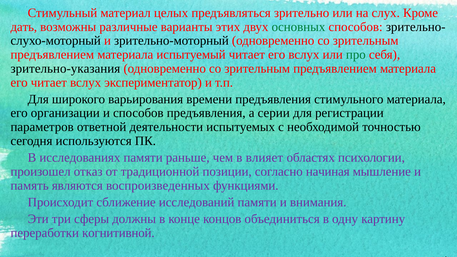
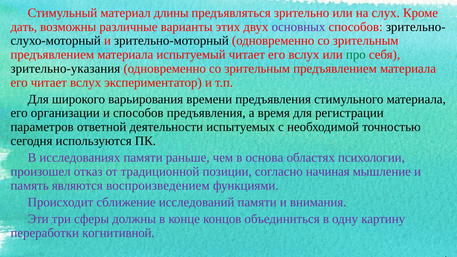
целых: целых -> длины
основных colour: green -> purple
серии: серии -> время
влияет: влияет -> основа
воспроизведенных: воспроизведенных -> воспроизведением
